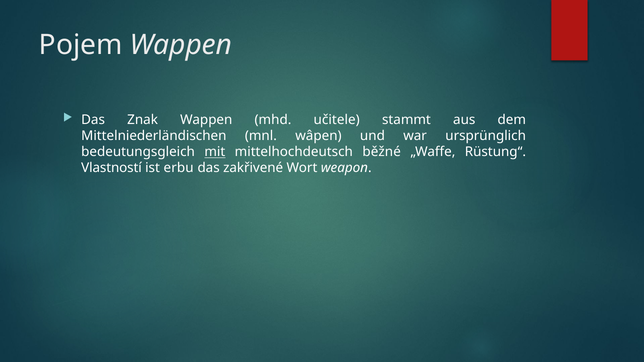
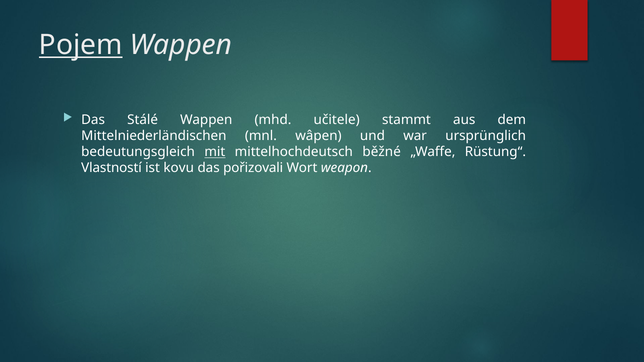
Pojem underline: none -> present
Znak: Znak -> Stálé
erbu: erbu -> kovu
zakřivené: zakřivené -> pořizovali
